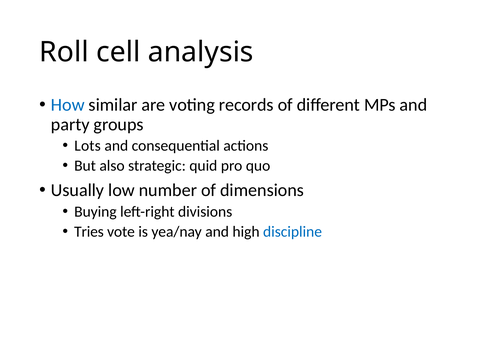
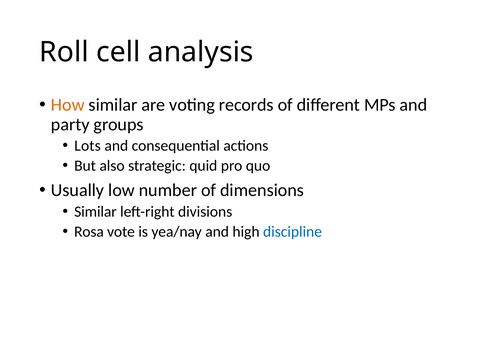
How colour: blue -> orange
Buying at (95, 212): Buying -> Similar
Tries: Tries -> Rosa
